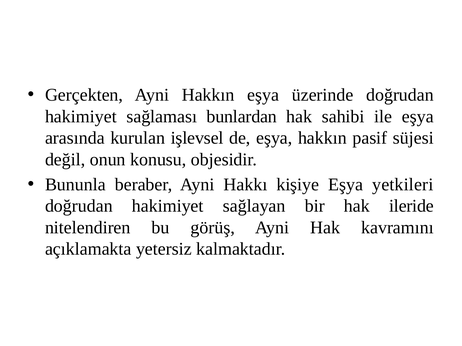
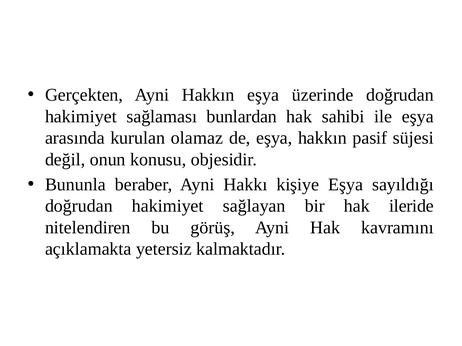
işlevsel: işlevsel -> olamaz
yetkileri: yetkileri -> sayıldığı
